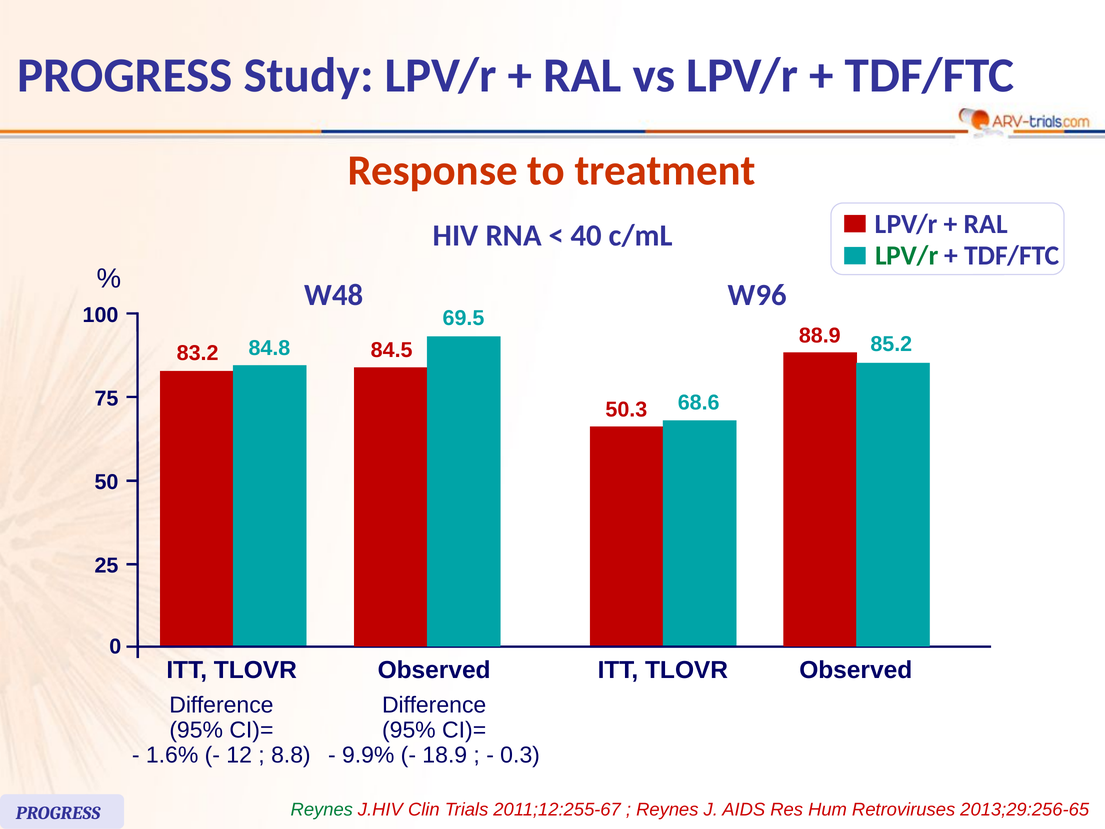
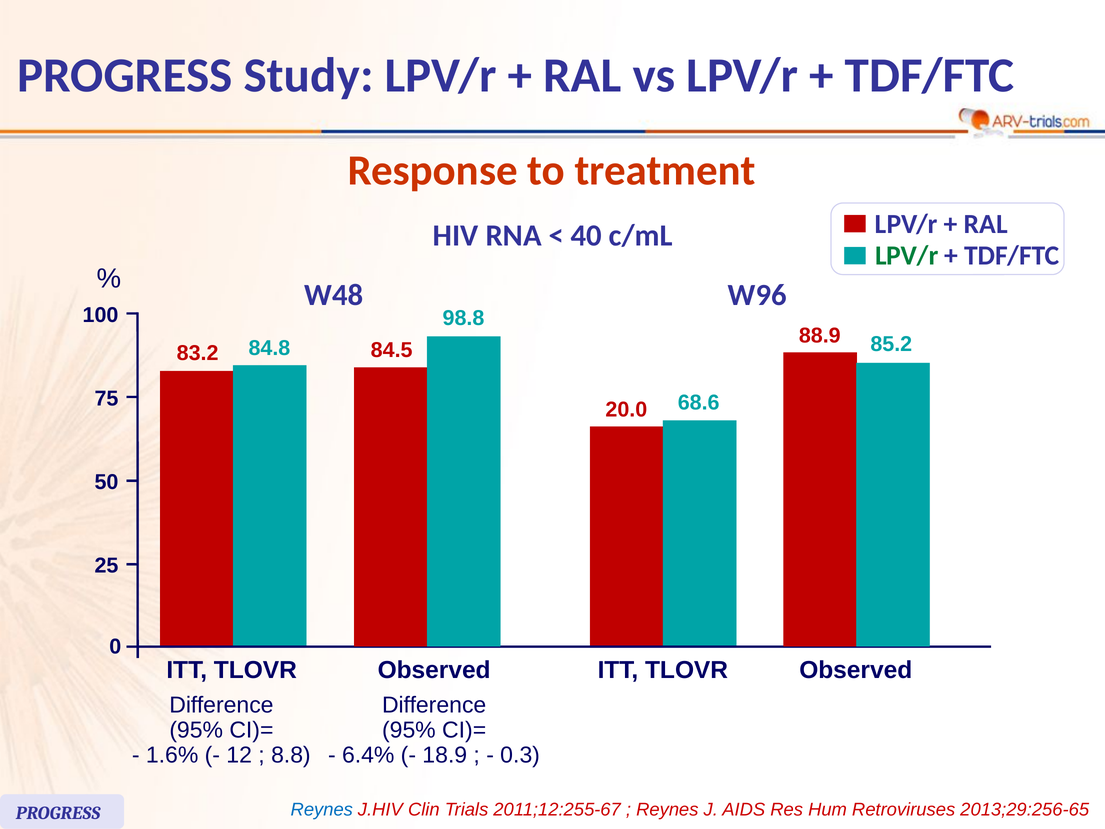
69.5: 69.5 -> 98.8
50.3: 50.3 -> 20.0
9.9%: 9.9% -> 6.4%
Reynes at (322, 810) colour: green -> blue
